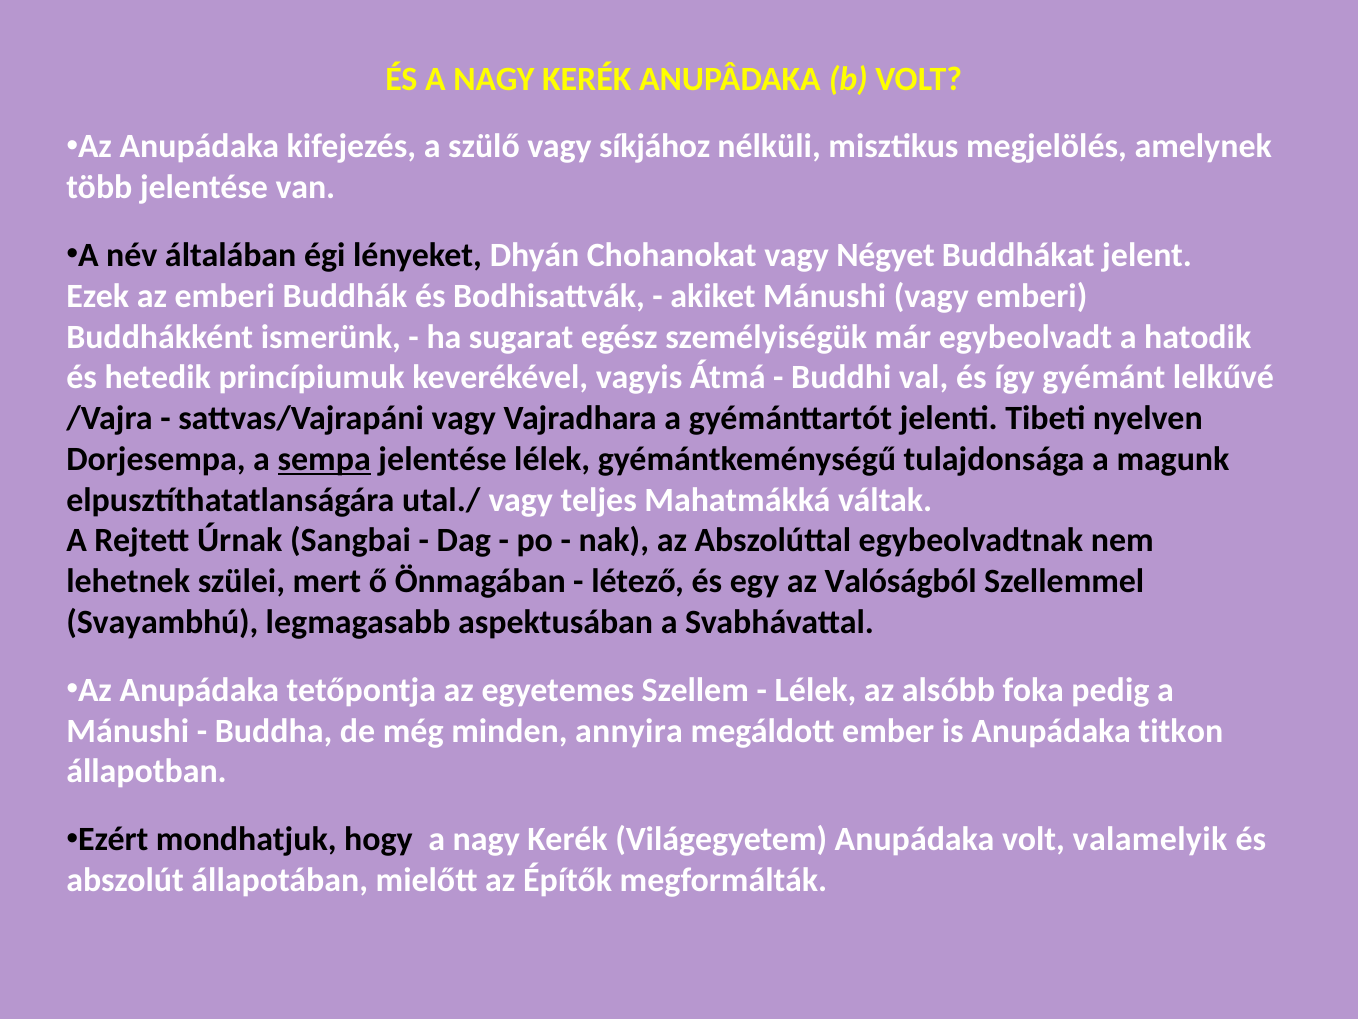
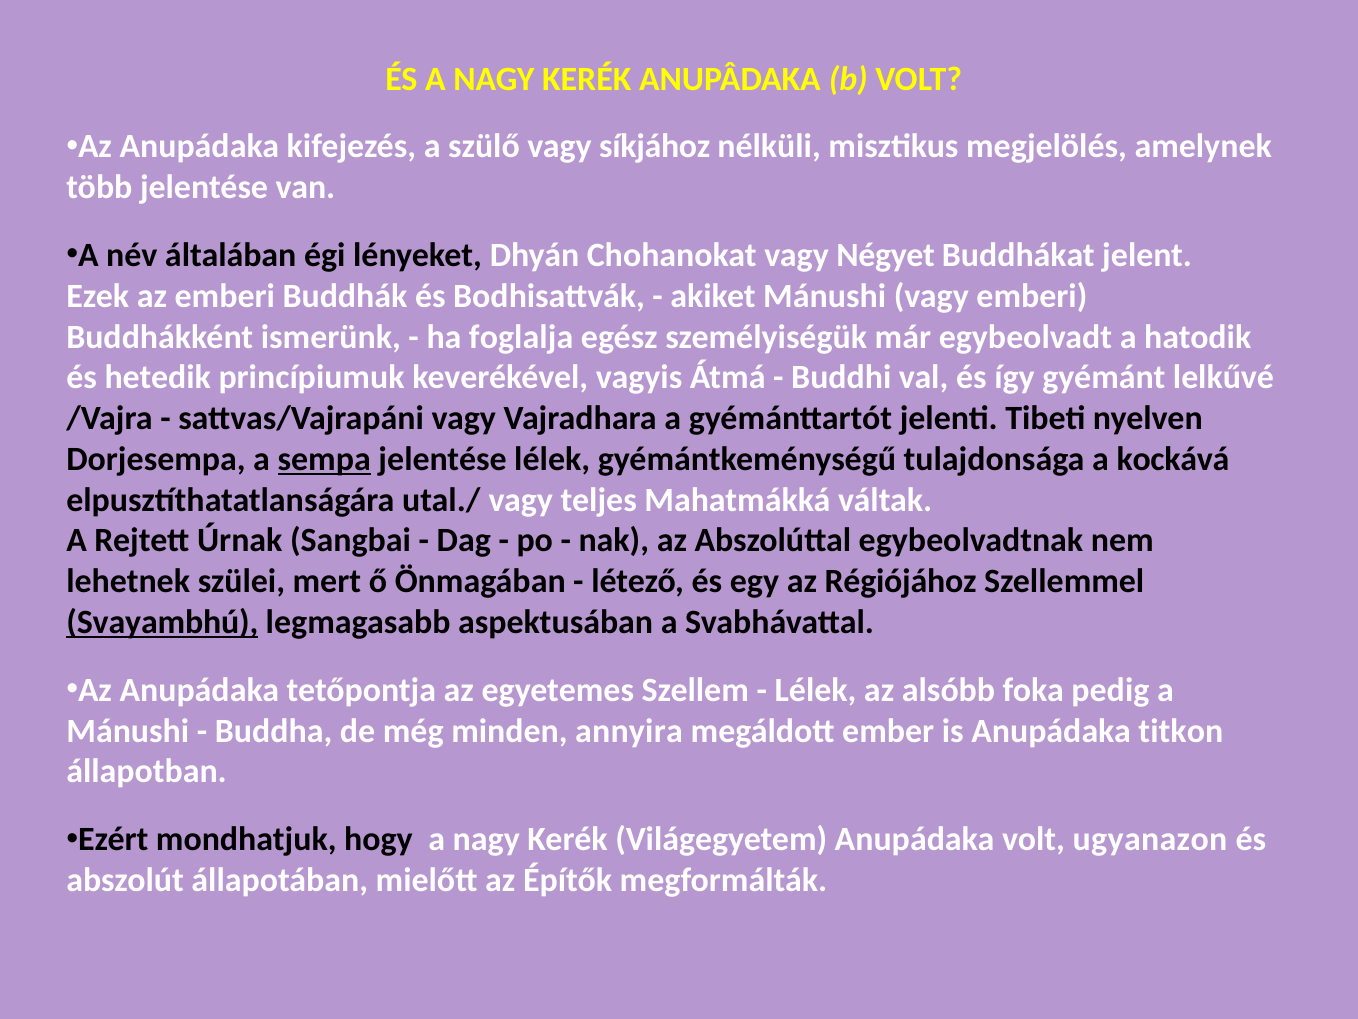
sugarat: sugarat -> foglalja
magunk: magunk -> kockává
Valóságból: Valóságból -> Régiójához
Svayambhú underline: none -> present
valamelyik: valamelyik -> ugyanazon
